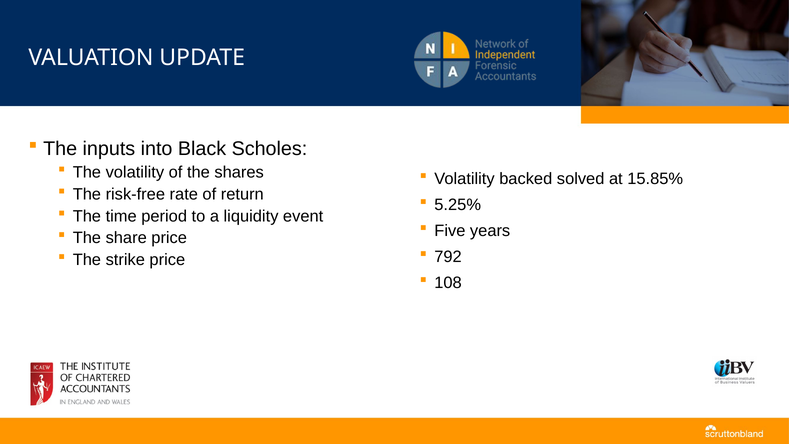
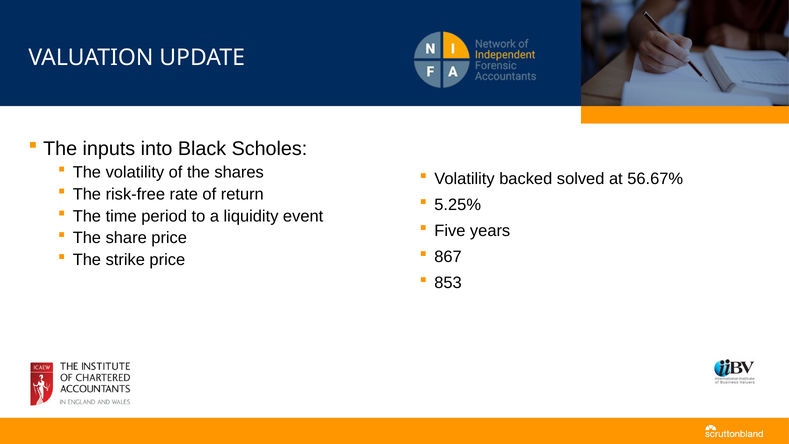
15.85%: 15.85% -> 56.67%
792: 792 -> 867
108: 108 -> 853
